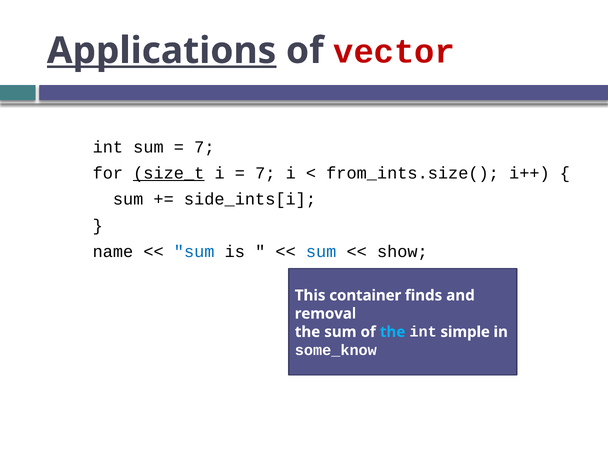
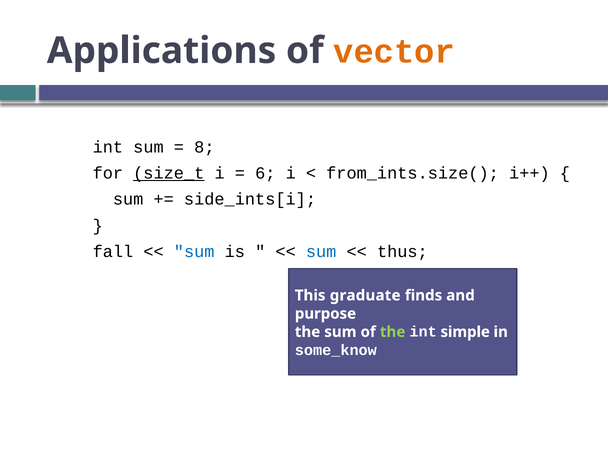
Applications underline: present -> none
vector colour: red -> orange
7 at (204, 147): 7 -> 8
7 at (265, 173): 7 -> 6
name: name -> fall
show: show -> thus
container: container -> graduate
removal: removal -> purpose
the at (393, 332) colour: light blue -> light green
